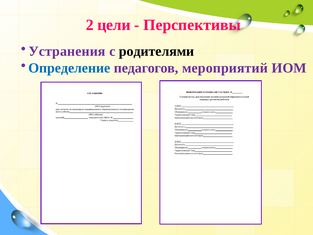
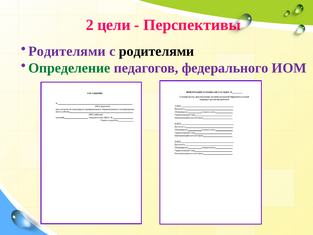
Устранения at (67, 51): Устранения -> Родителями
Определение colour: blue -> green
мероприятий: мероприятий -> федерального
